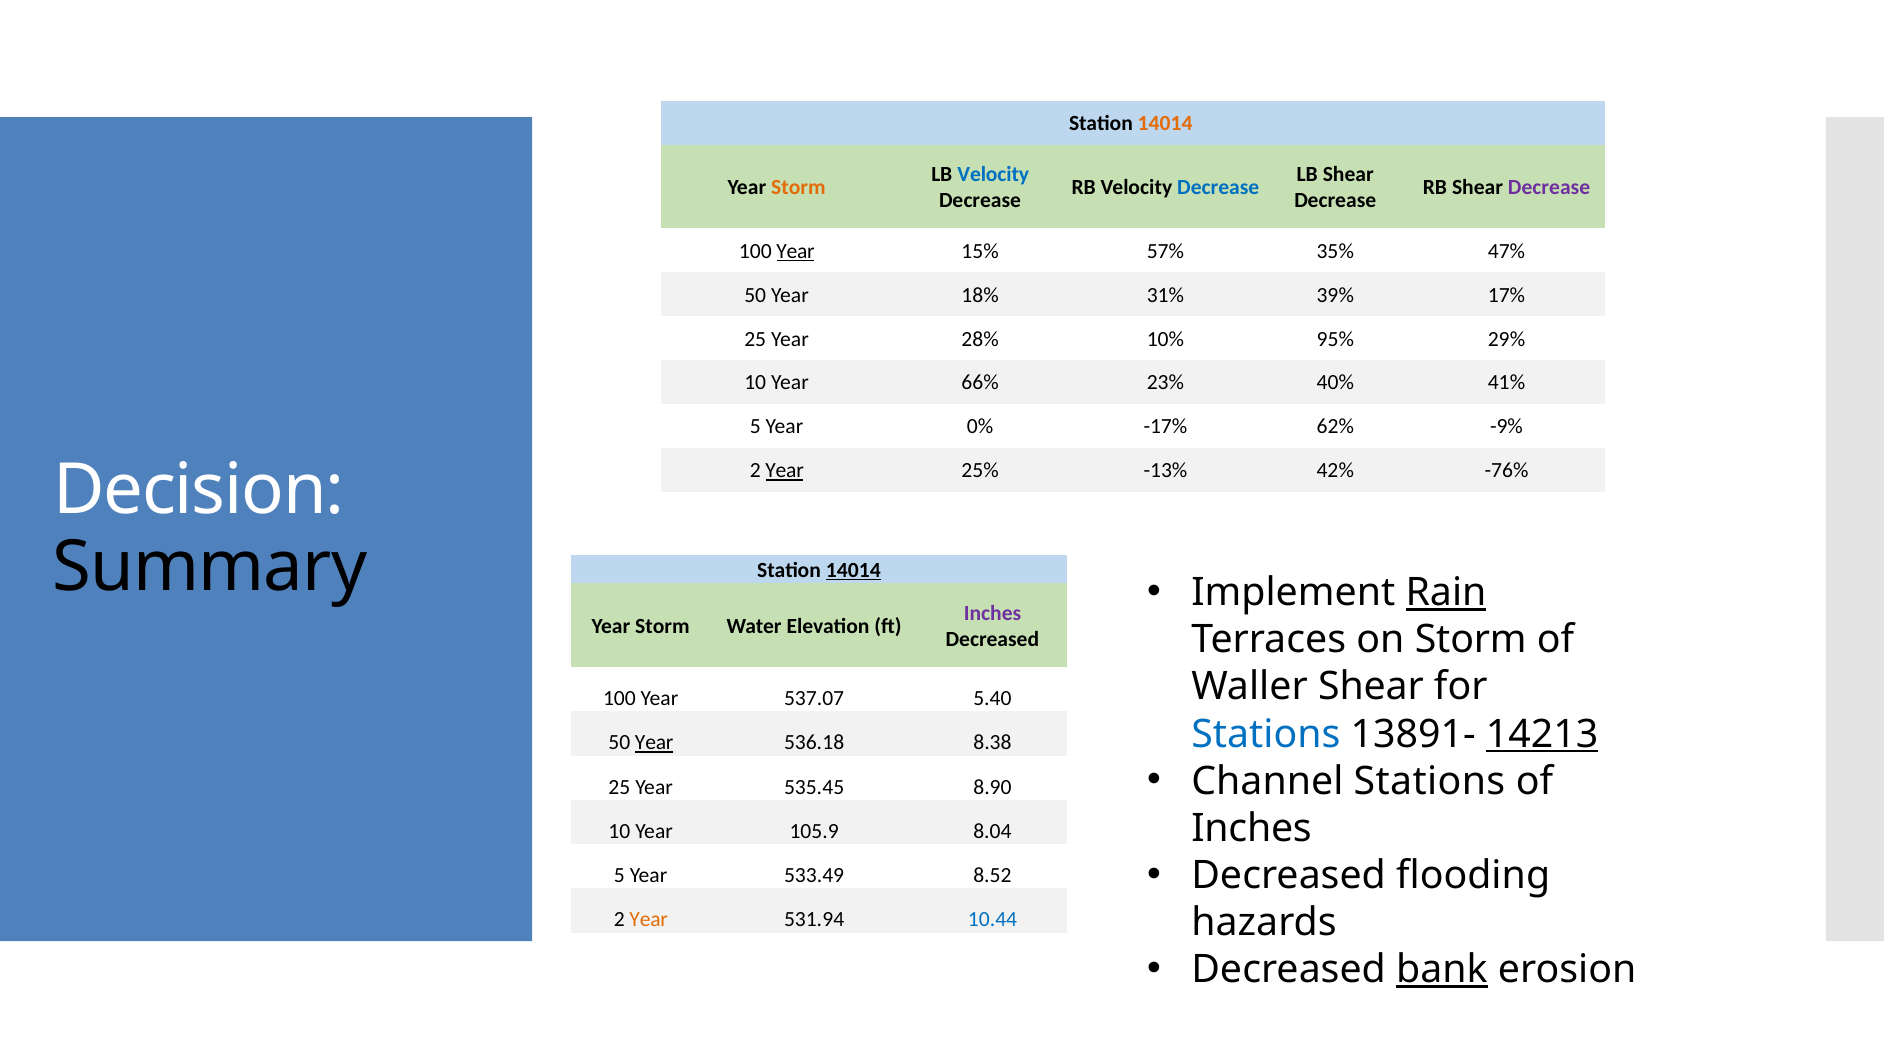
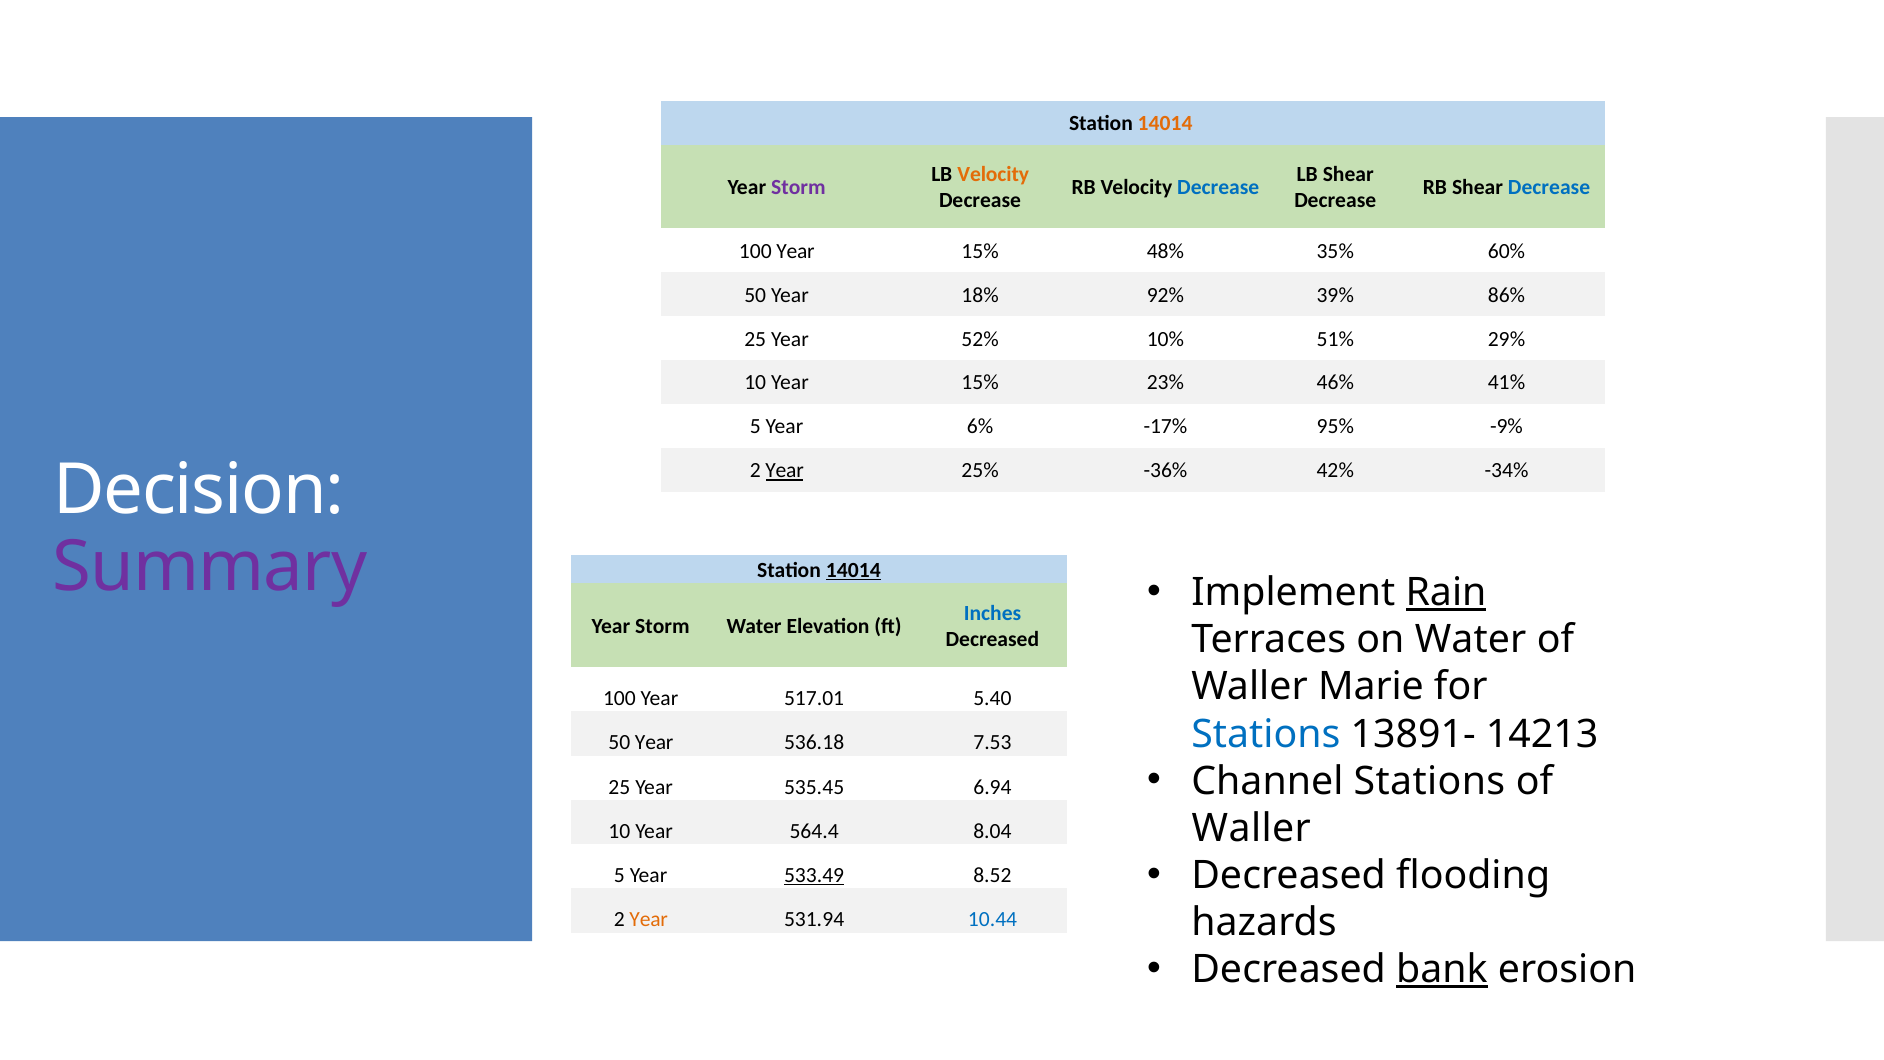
Velocity at (993, 174) colour: blue -> orange
Storm at (798, 187) colour: orange -> purple
Decrease at (1549, 187) colour: purple -> blue
Year at (796, 251) underline: present -> none
57%: 57% -> 48%
47%: 47% -> 60%
31%: 31% -> 92%
17%: 17% -> 86%
28%: 28% -> 52%
95%: 95% -> 51%
10 Year 66%: 66% -> 15%
40%: 40% -> 46%
0%: 0% -> 6%
62%: 62% -> 95%
-13%: -13% -> -36%
-76%: -76% -> -34%
Summary colour: black -> purple
Inches at (993, 613) colour: purple -> blue
on Storm: Storm -> Water
Waller Shear: Shear -> Marie
537.07: 537.07 -> 517.01
14213 underline: present -> none
Year at (654, 742) underline: present -> none
8.38: 8.38 -> 7.53
8.90: 8.90 -> 6.94
Inches at (1252, 828): Inches -> Waller
105.9: 105.9 -> 564.4
533.49 underline: none -> present
